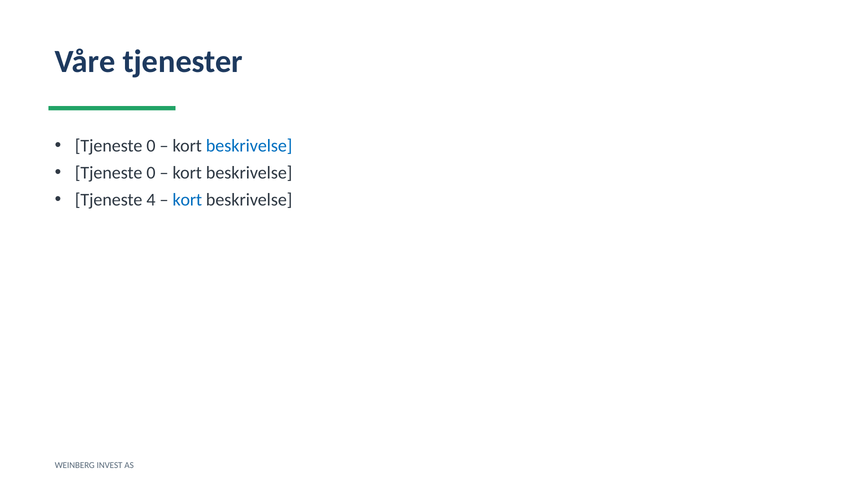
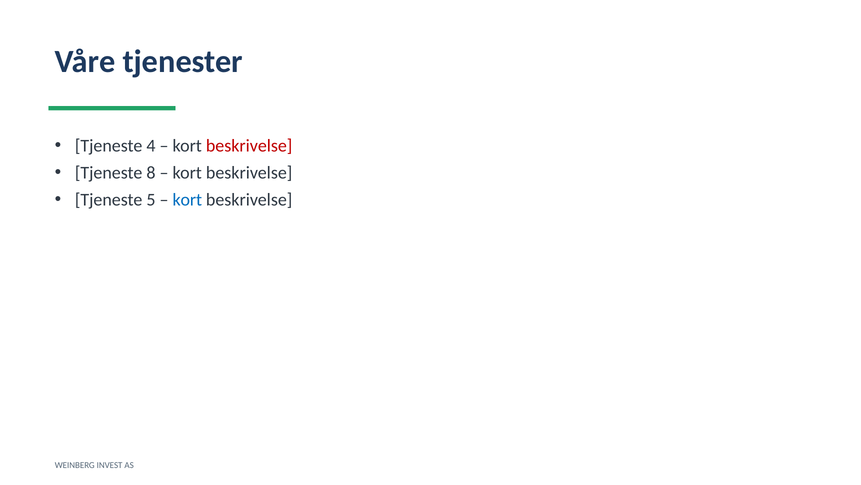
0 at (151, 146): 0 -> 4
beskrivelse at (249, 146) colour: blue -> red
0 at (151, 173): 0 -> 8
4: 4 -> 5
